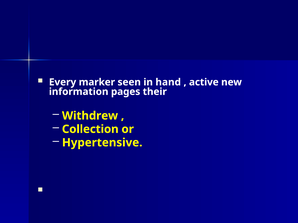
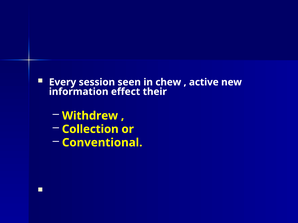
marker: marker -> session
hand: hand -> chew
pages: pages -> effect
Hypertensive: Hypertensive -> Conventional
